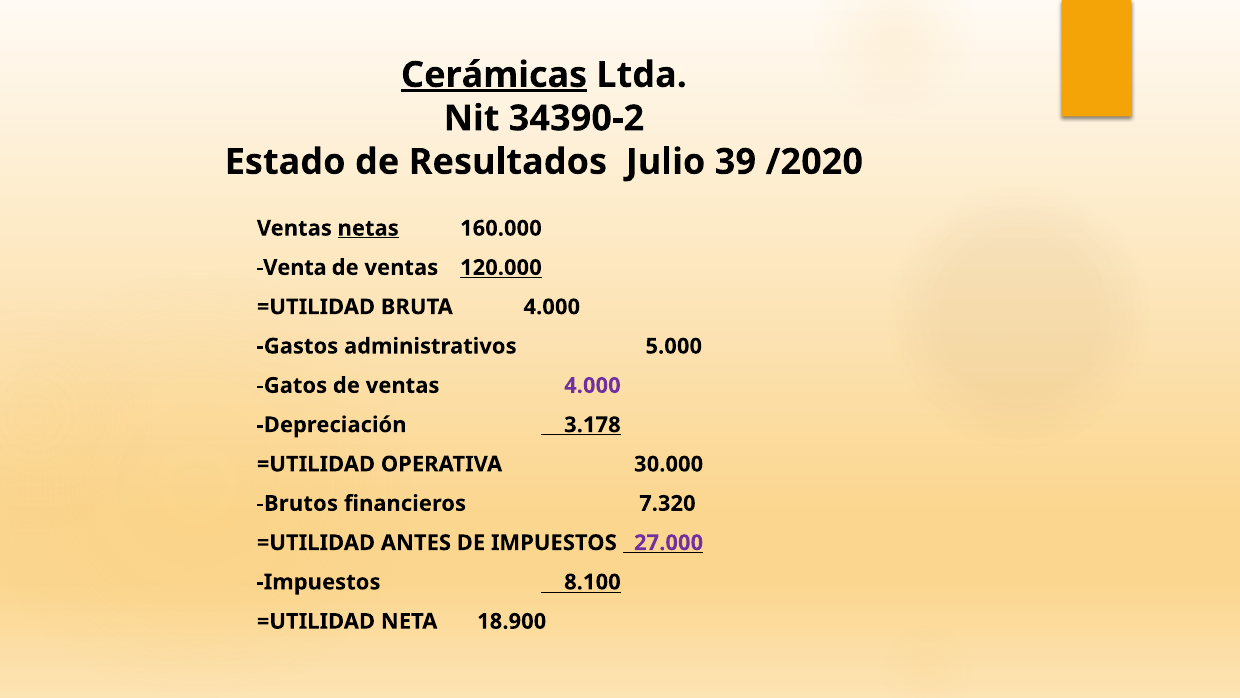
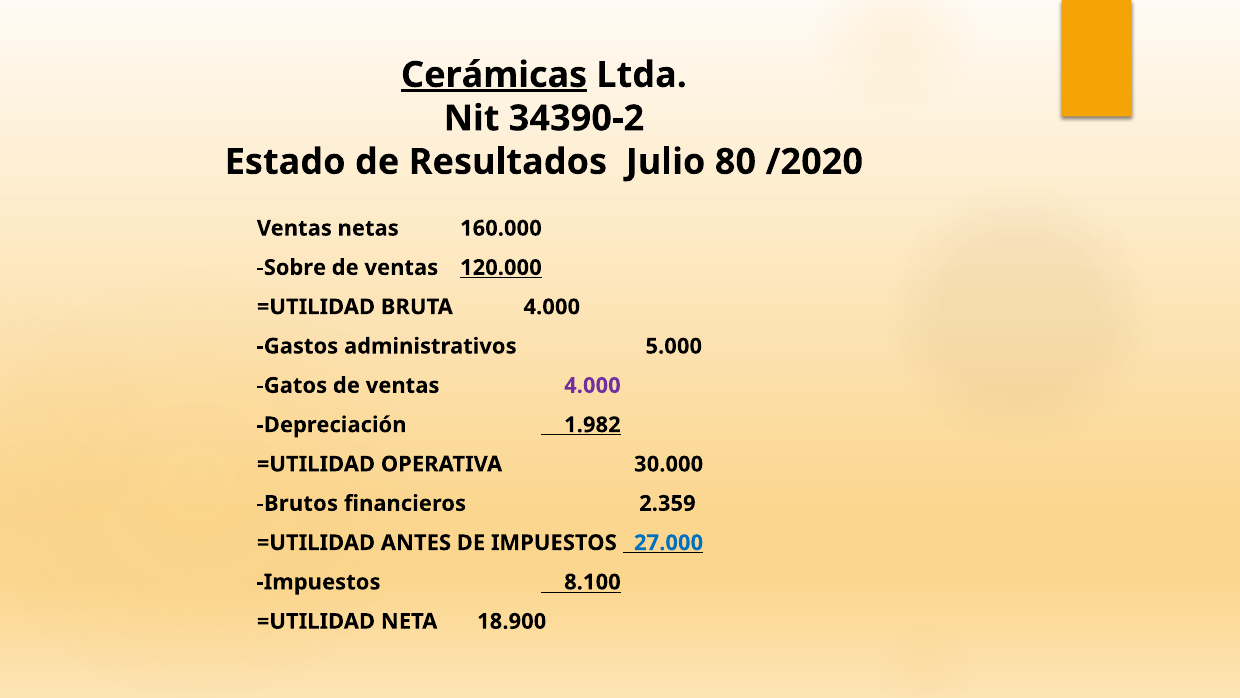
39: 39 -> 80
netas underline: present -> none
Venta: Venta -> Sobre
3.178: 3.178 -> 1.982
7.320: 7.320 -> 2.359
27.000 colour: purple -> blue
